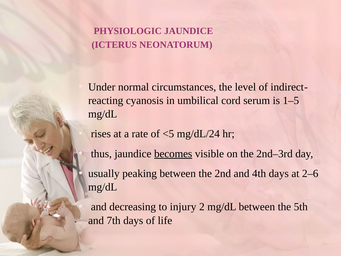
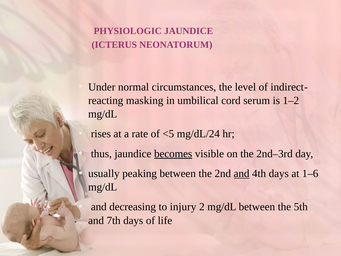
cyanosis: cyanosis -> masking
1–5: 1–5 -> 1–2
and at (242, 173) underline: none -> present
2–6: 2–6 -> 1–6
